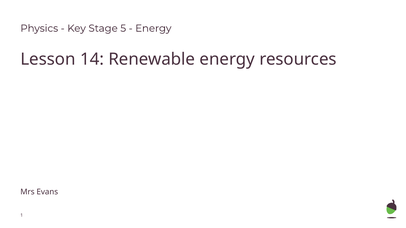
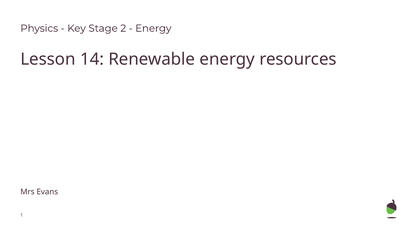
5: 5 -> 2
